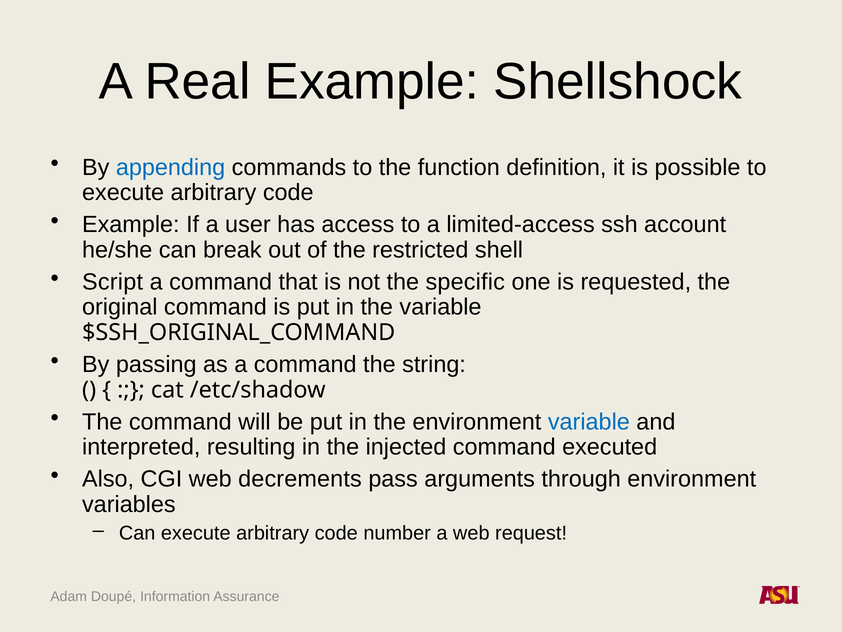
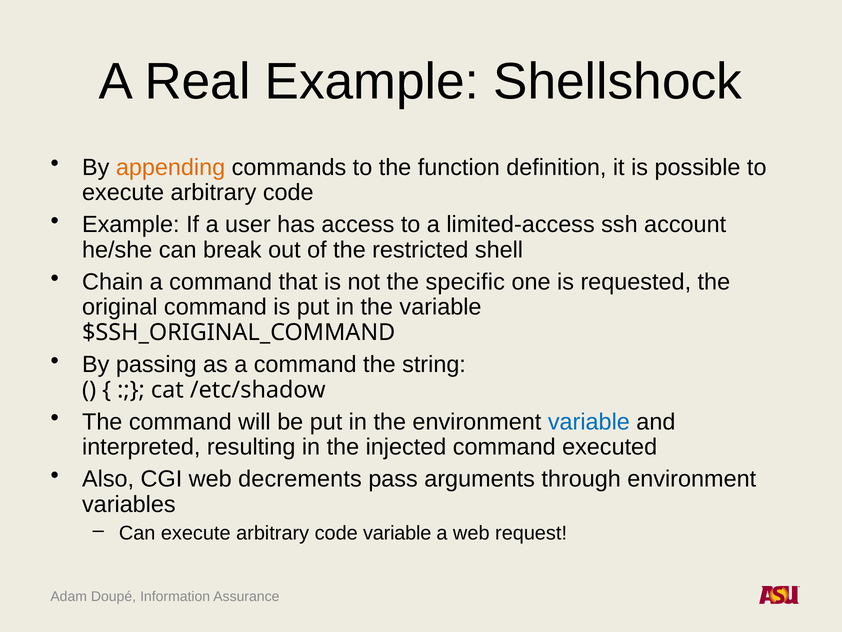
appending colour: blue -> orange
Script: Script -> Chain
code number: number -> variable
